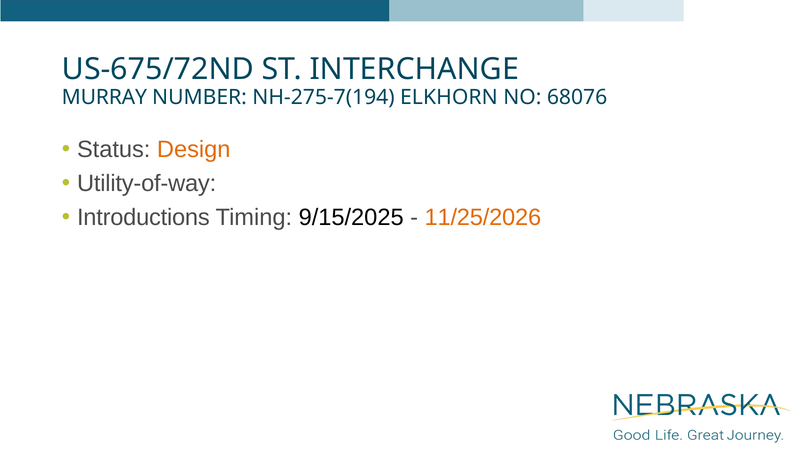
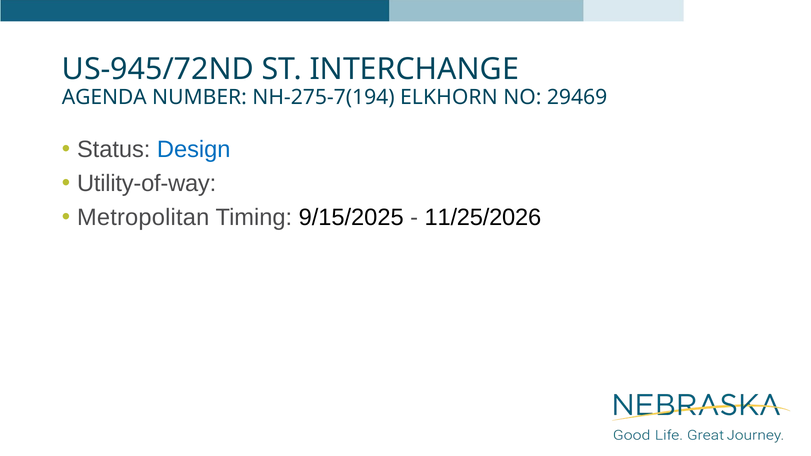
US-675/72ND: US-675/72ND -> US-945/72ND
MURRAY: MURRAY -> AGENDA
68076: 68076 -> 29469
Design colour: orange -> blue
Introductions: Introductions -> Metropolitan
11/25/2026 colour: orange -> black
